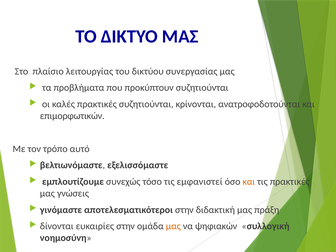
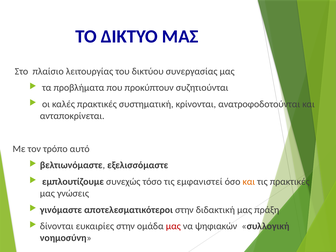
πρακτικές συζητιούνται: συζητιούνται -> συστηματική
επιμορφωτικών: επιμορφωτικών -> ανταποκρίνεται
μας at (173, 226) colour: orange -> red
